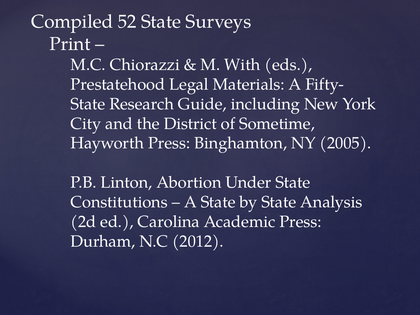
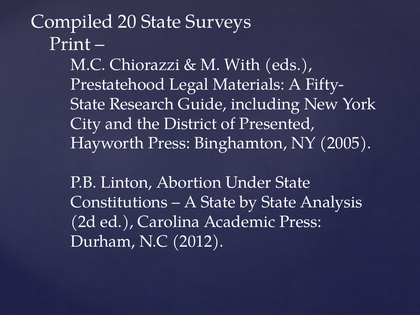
52: 52 -> 20
Sometime: Sometime -> Presented
